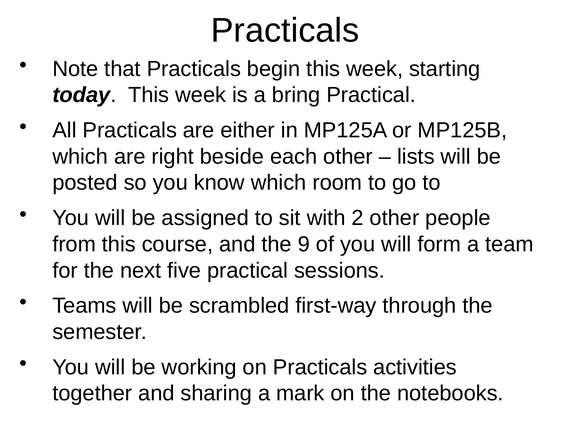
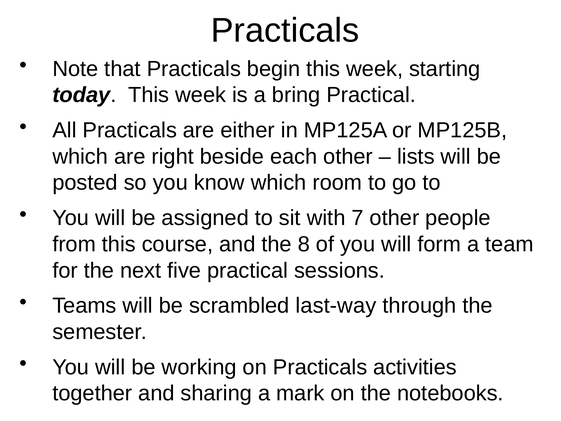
2: 2 -> 7
9: 9 -> 8
first-way: first-way -> last-way
